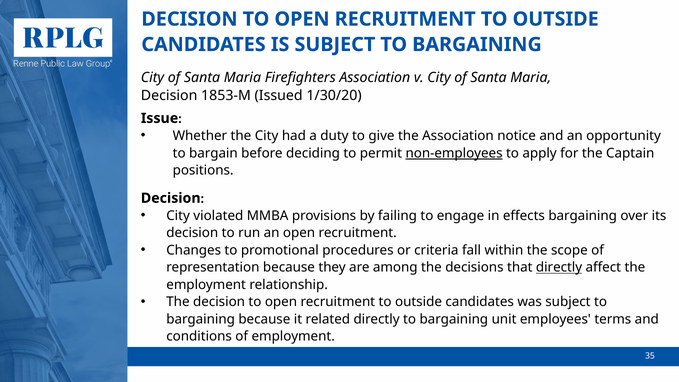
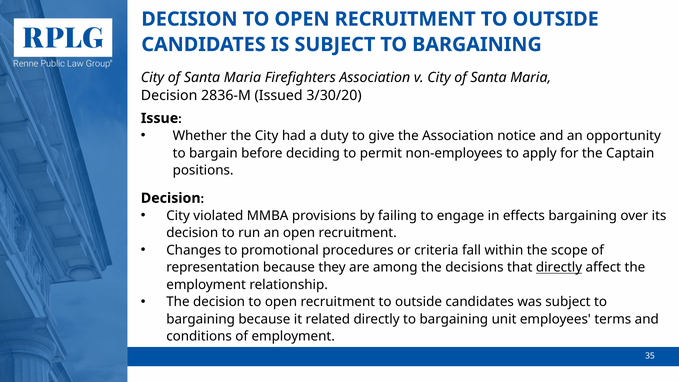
1853-M: 1853-M -> 2836-M
1/30/20: 1/30/20 -> 3/30/20
non-employees underline: present -> none
